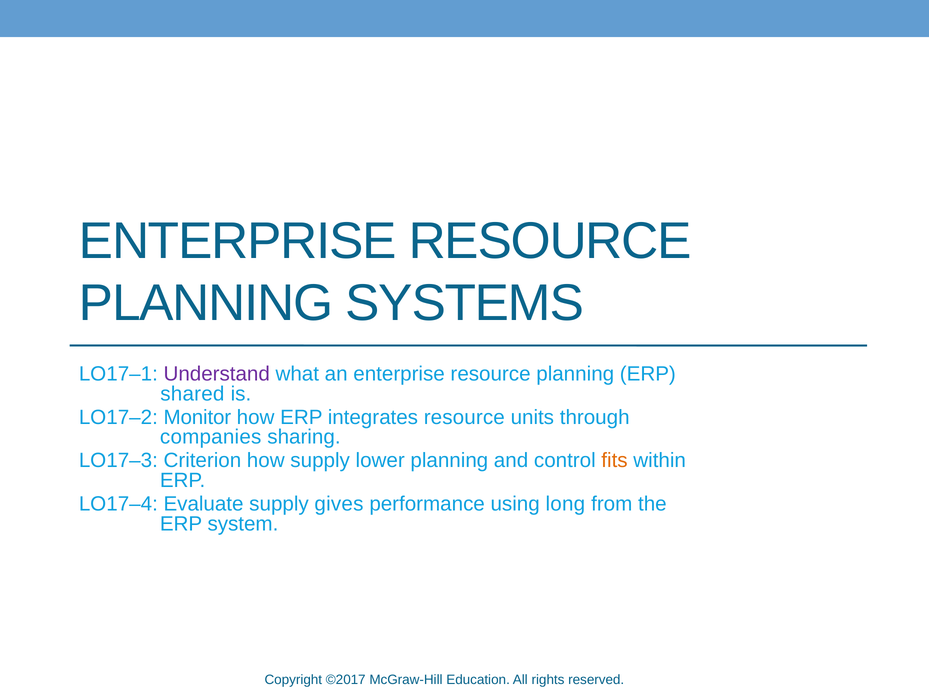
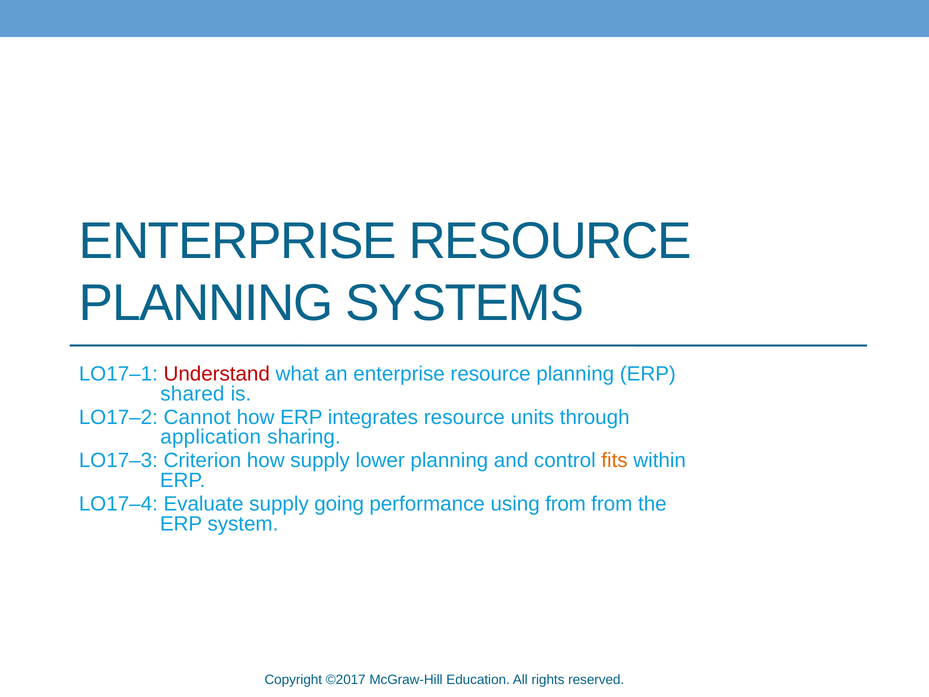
Understand colour: purple -> red
Monitor: Monitor -> Cannot
companies: companies -> application
gives: gives -> going
using long: long -> from
